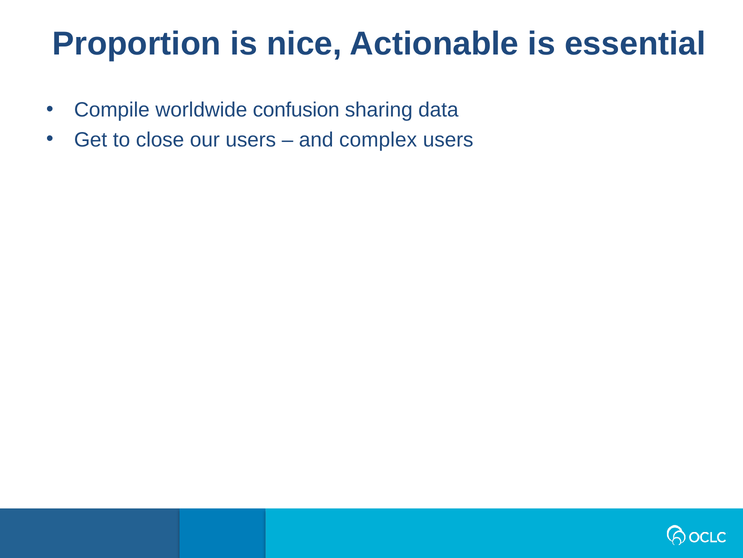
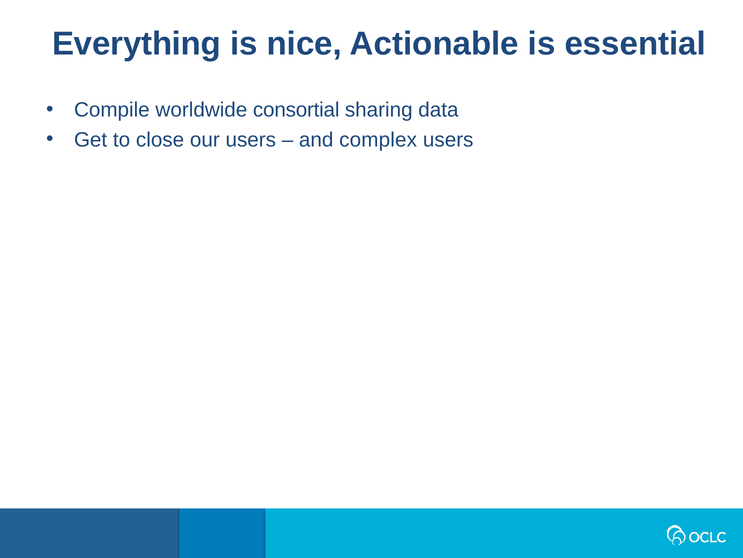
Proportion: Proportion -> Everything
confusion: confusion -> consortial
